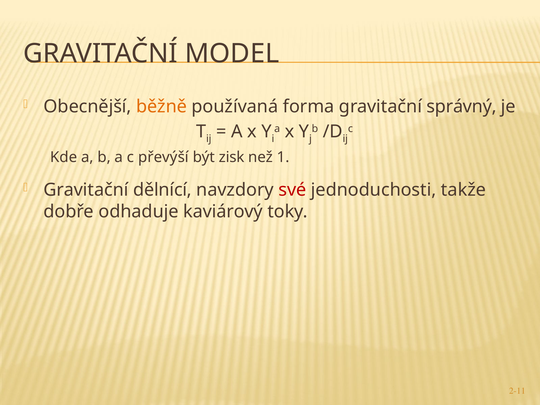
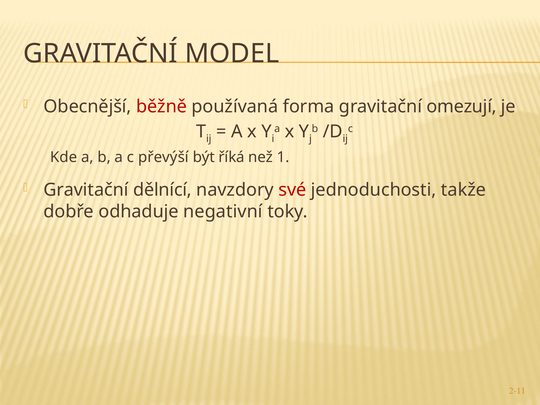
běžně colour: orange -> red
správný: správný -> omezují
zisk: zisk -> říká
kaviárový: kaviárový -> negativní
